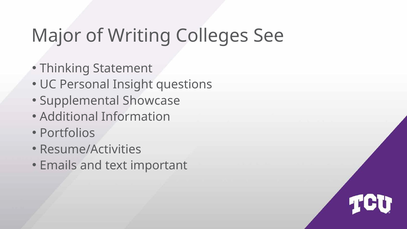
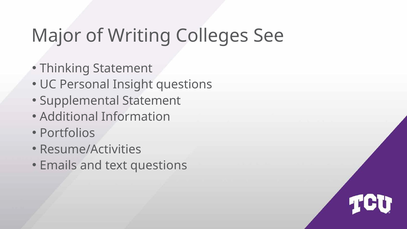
Supplemental Showcase: Showcase -> Statement
text important: important -> questions
